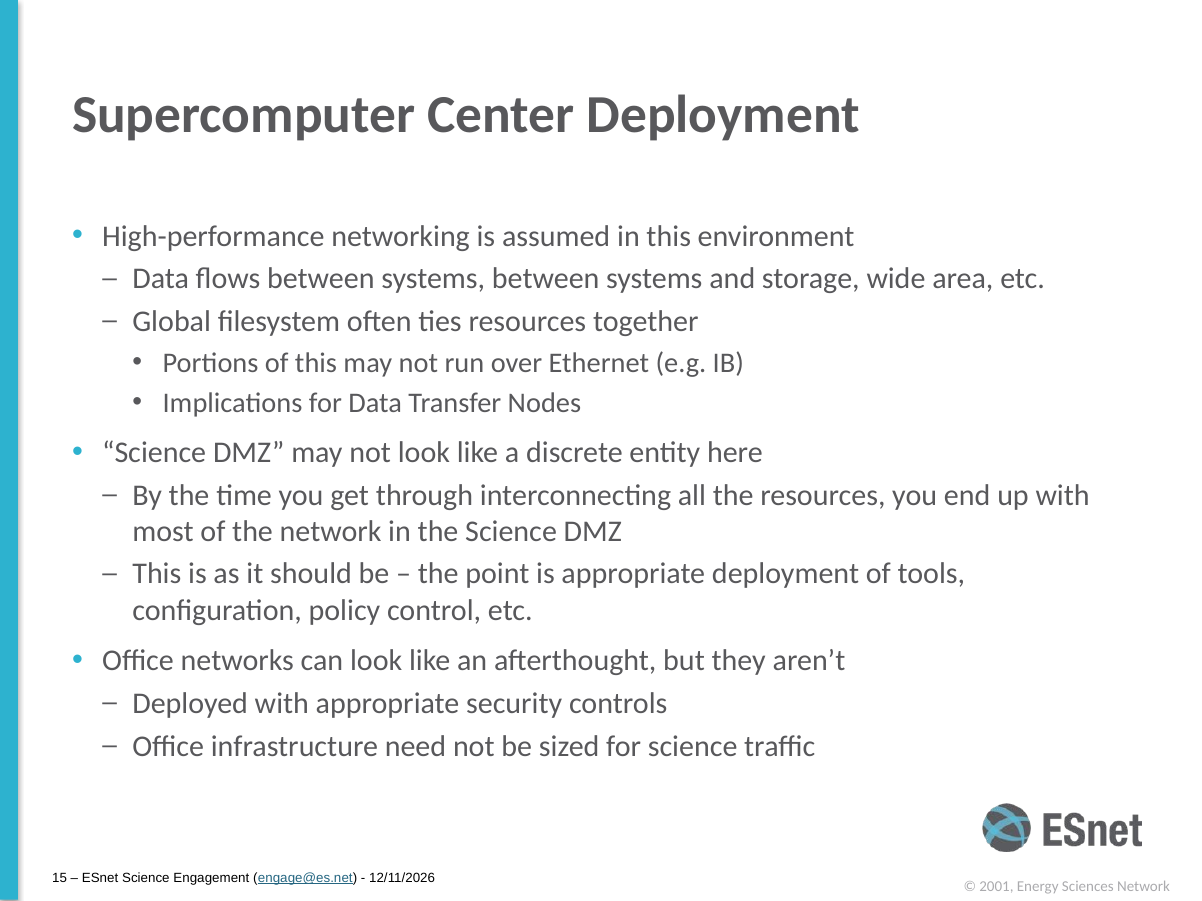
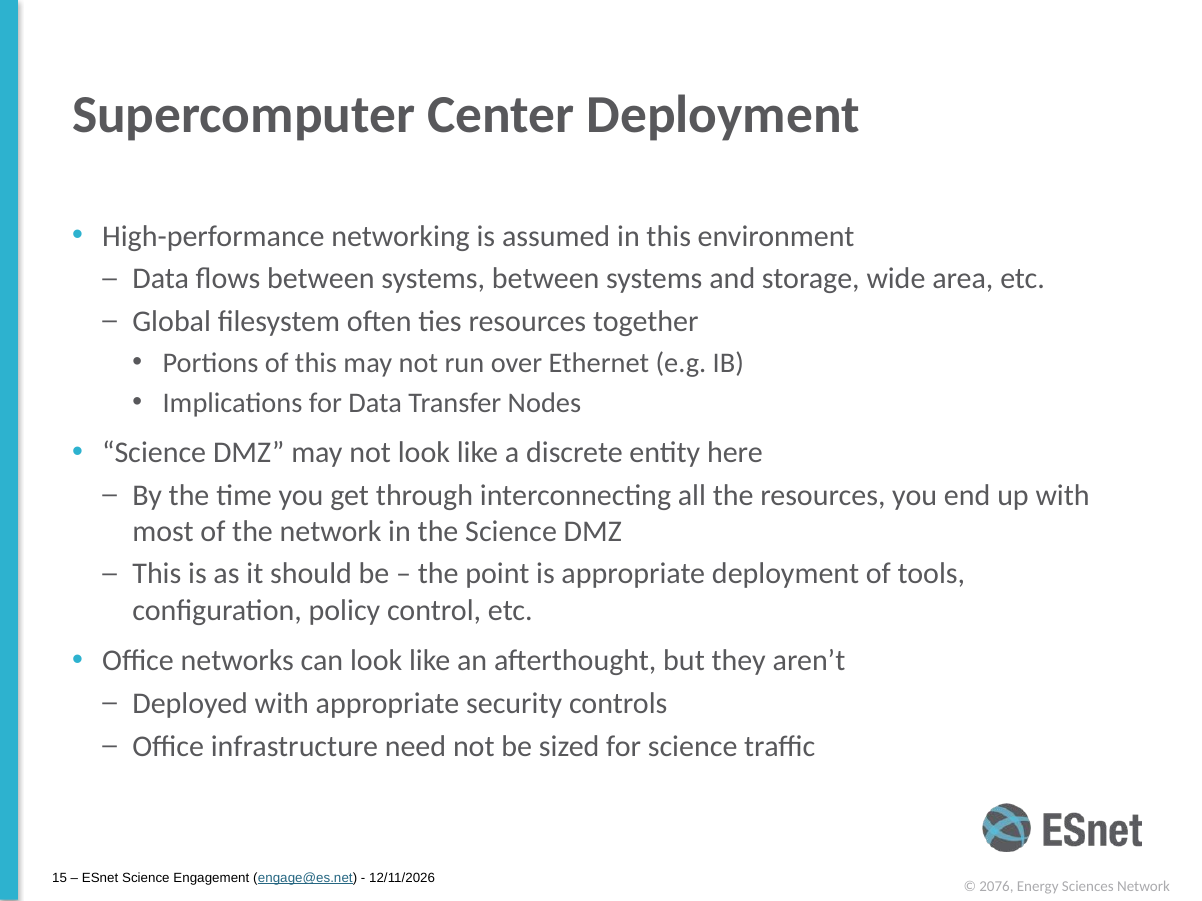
2001: 2001 -> 2076
